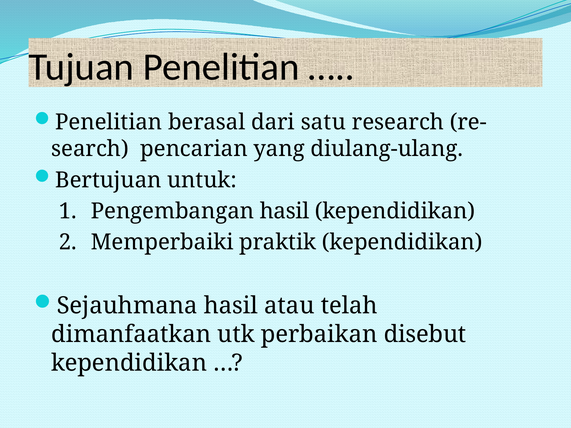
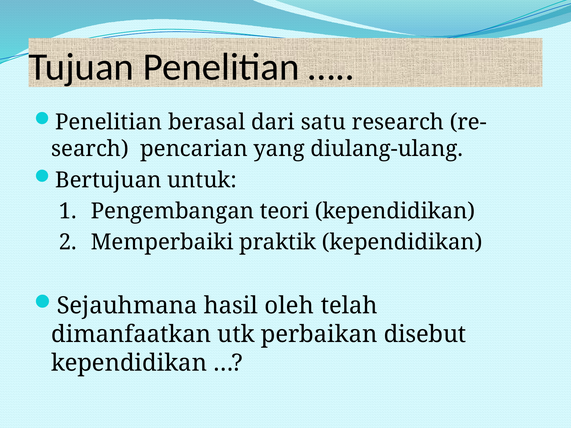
Pengembangan hasil: hasil -> teori
atau: atau -> oleh
